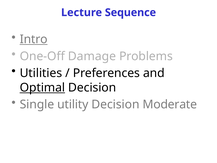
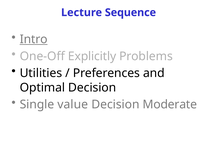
Damage: Damage -> Explicitly
Optimal underline: present -> none
utility: utility -> value
